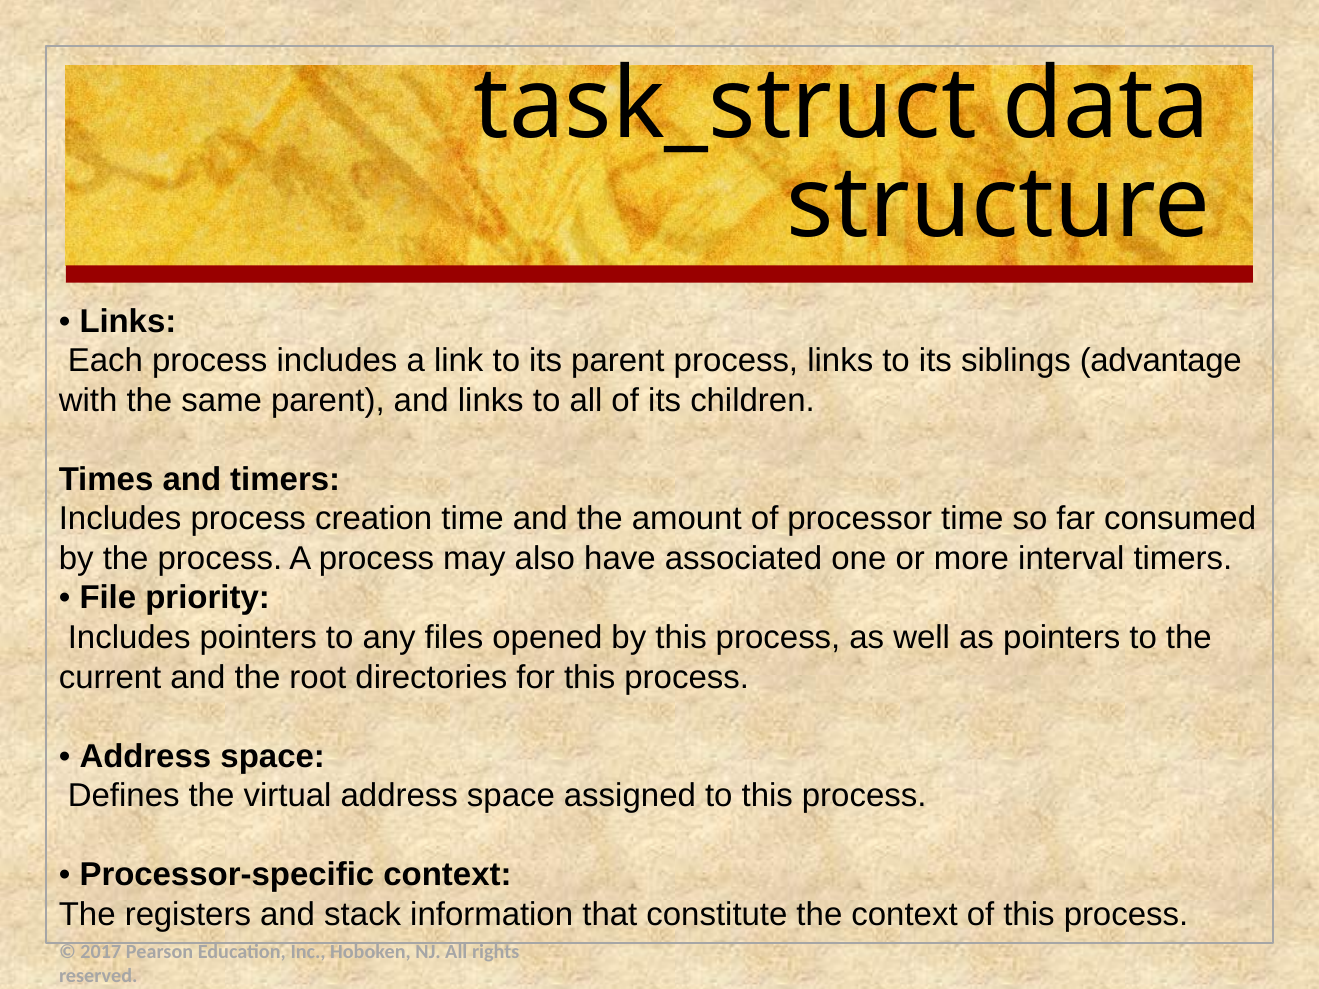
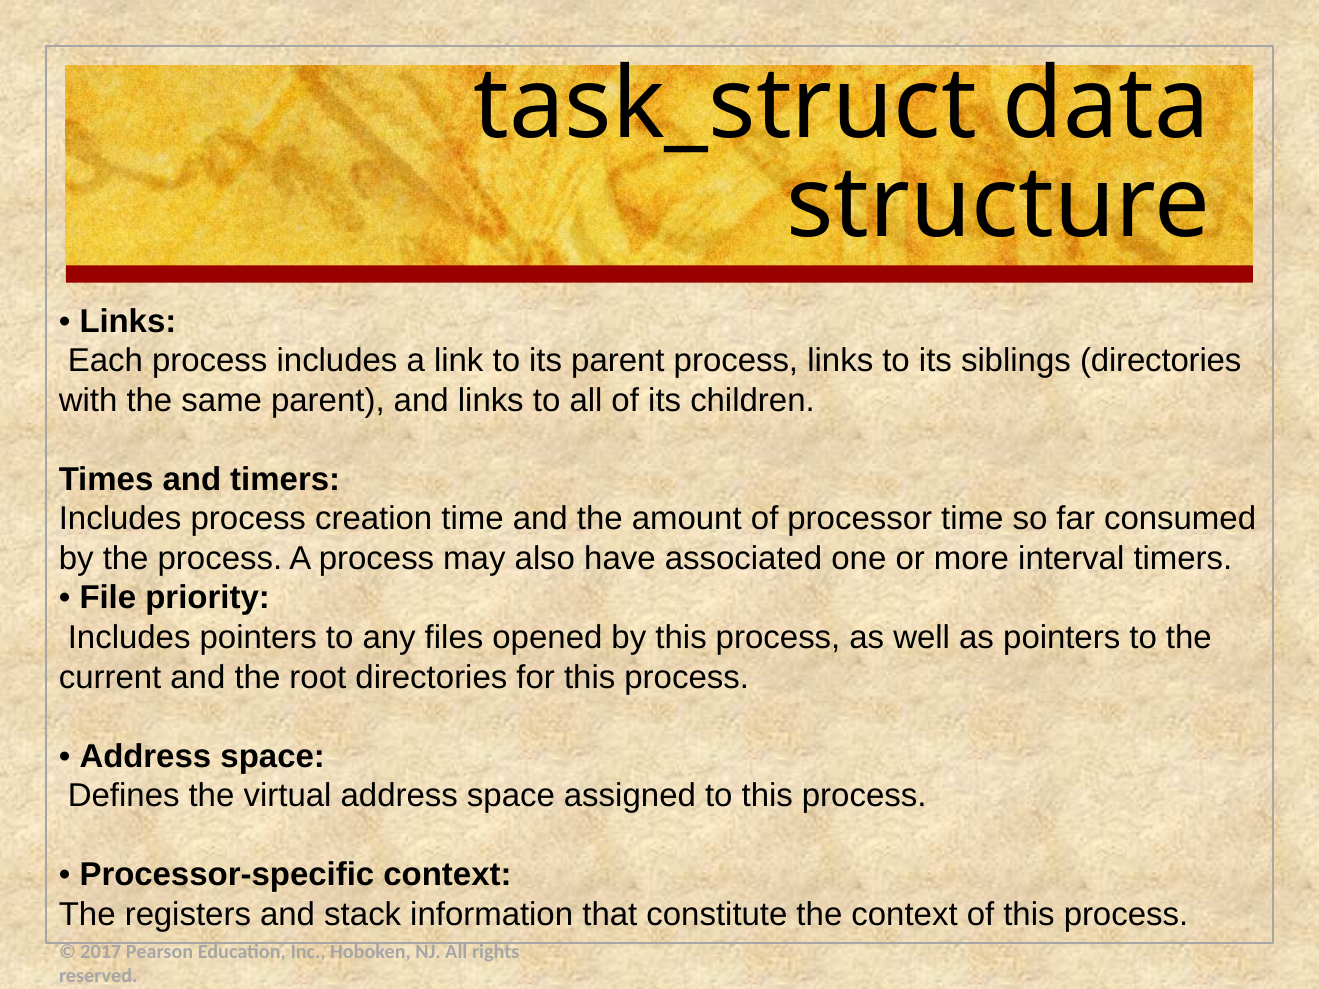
siblings advantage: advantage -> directories
